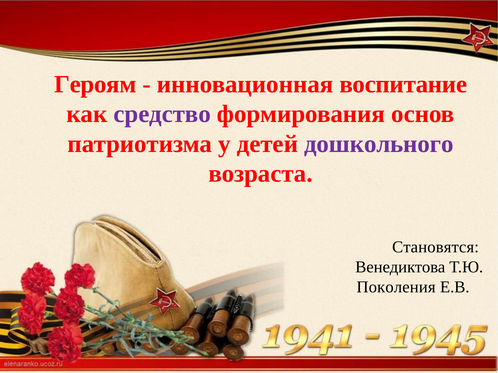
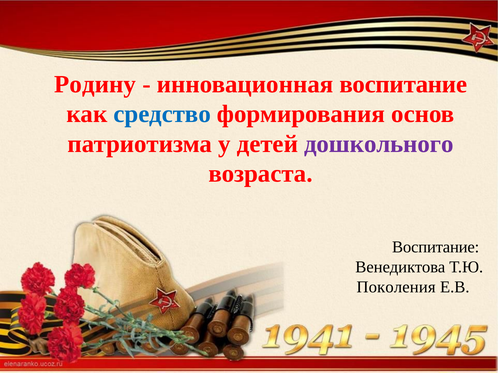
Героям: Героям -> Родину
средство colour: purple -> blue
Становятся at (436, 247): Становятся -> Воспитание
